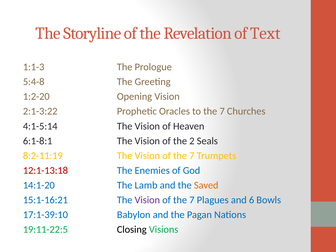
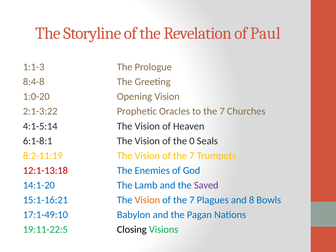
Text: Text -> Paul
5:4-8: 5:4-8 -> 8:4-8
1:2-20: 1:2-20 -> 1:0-20
2: 2 -> 0
Saved colour: orange -> purple
Vision at (147, 200) colour: purple -> orange
6: 6 -> 8
17:1-39:10: 17:1-39:10 -> 17:1-49:10
